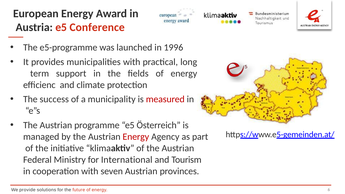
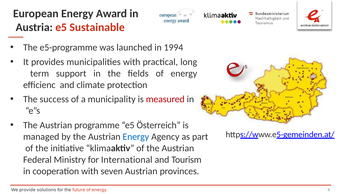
Conference: Conference -> Sustainable
1996: 1996 -> 1994
Energy at (136, 137) colour: red -> blue
